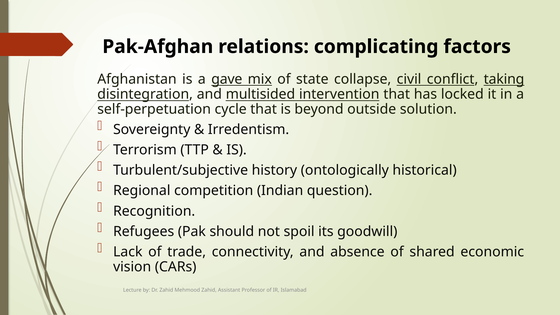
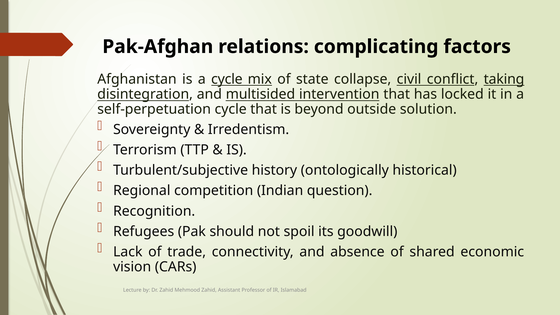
a gave: gave -> cycle
